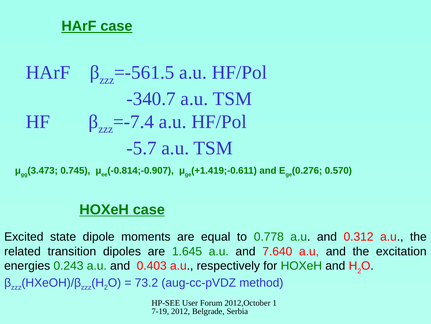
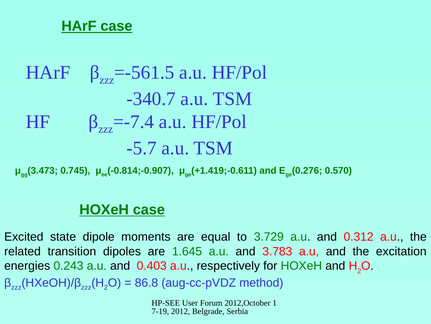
0.778: 0.778 -> 3.729
7.640: 7.640 -> 3.783
73.2: 73.2 -> 86.8
